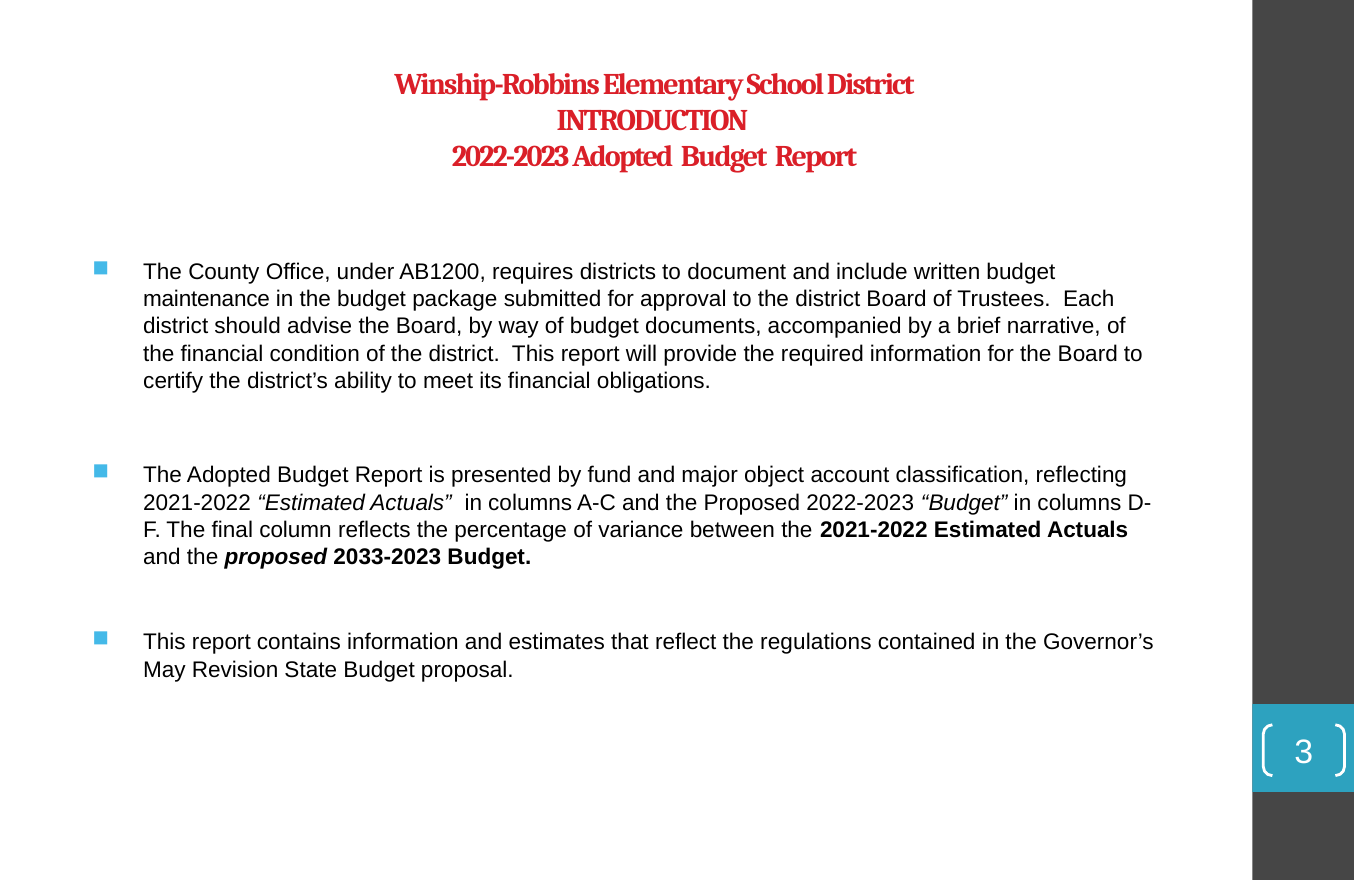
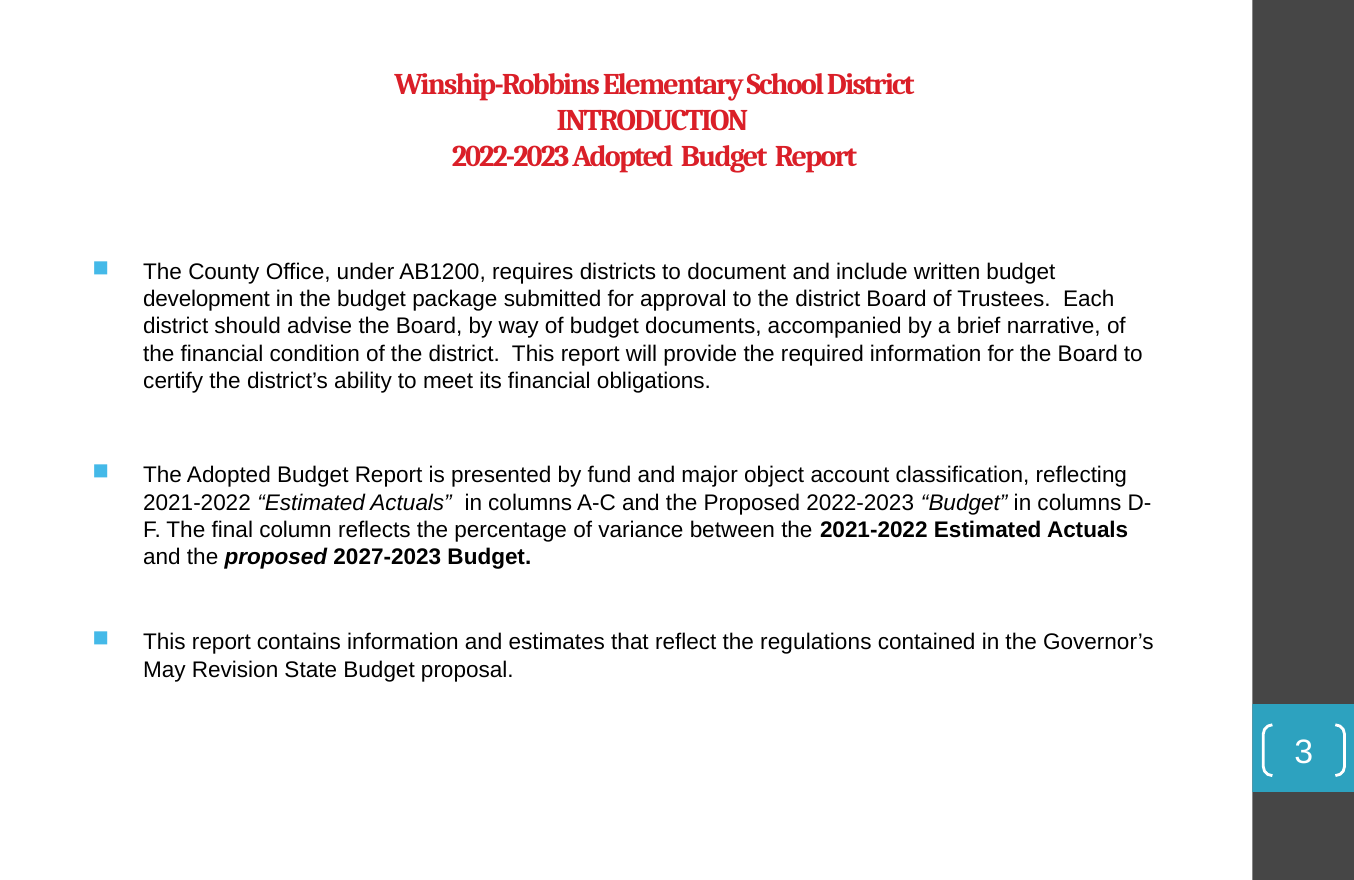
maintenance: maintenance -> development
2033-2023: 2033-2023 -> 2027-2023
